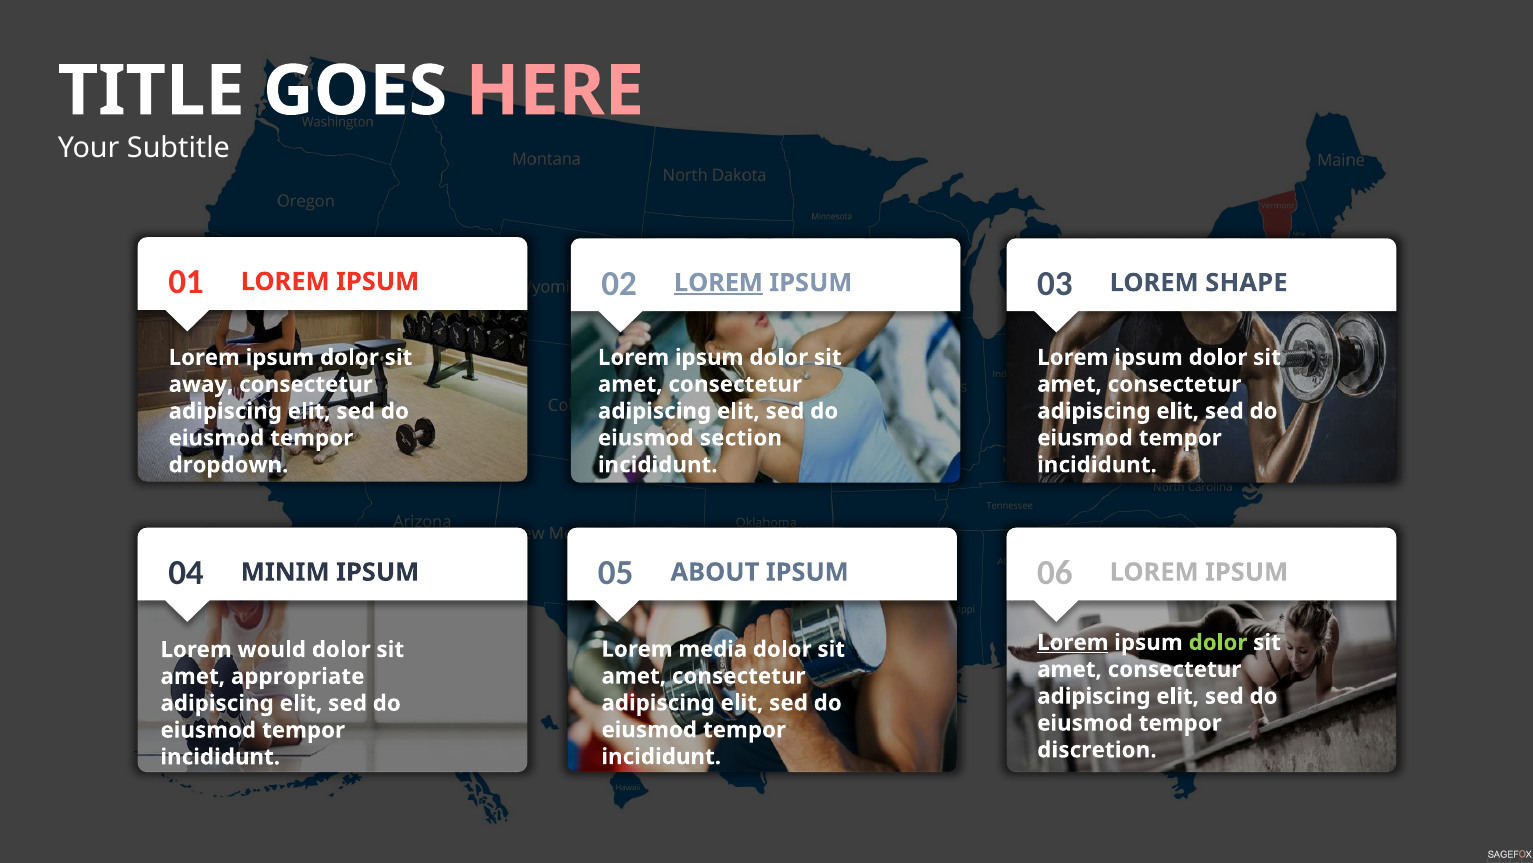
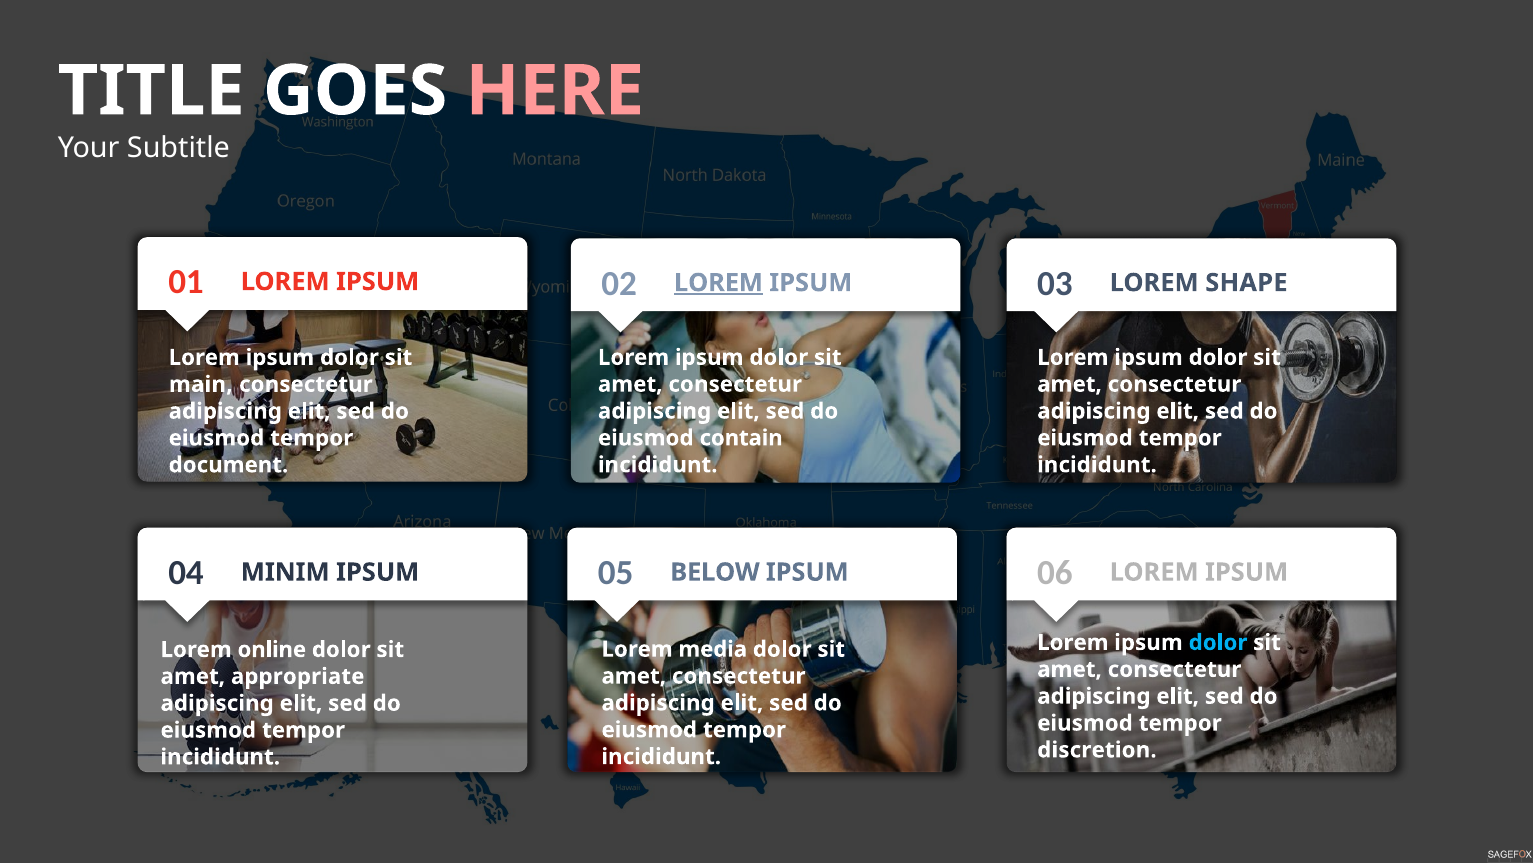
away: away -> main
section: section -> contain
dropdown: dropdown -> document
ABOUT: ABOUT -> BELOW
Lorem at (1073, 642) underline: present -> none
dolor at (1218, 642) colour: light green -> light blue
would: would -> online
